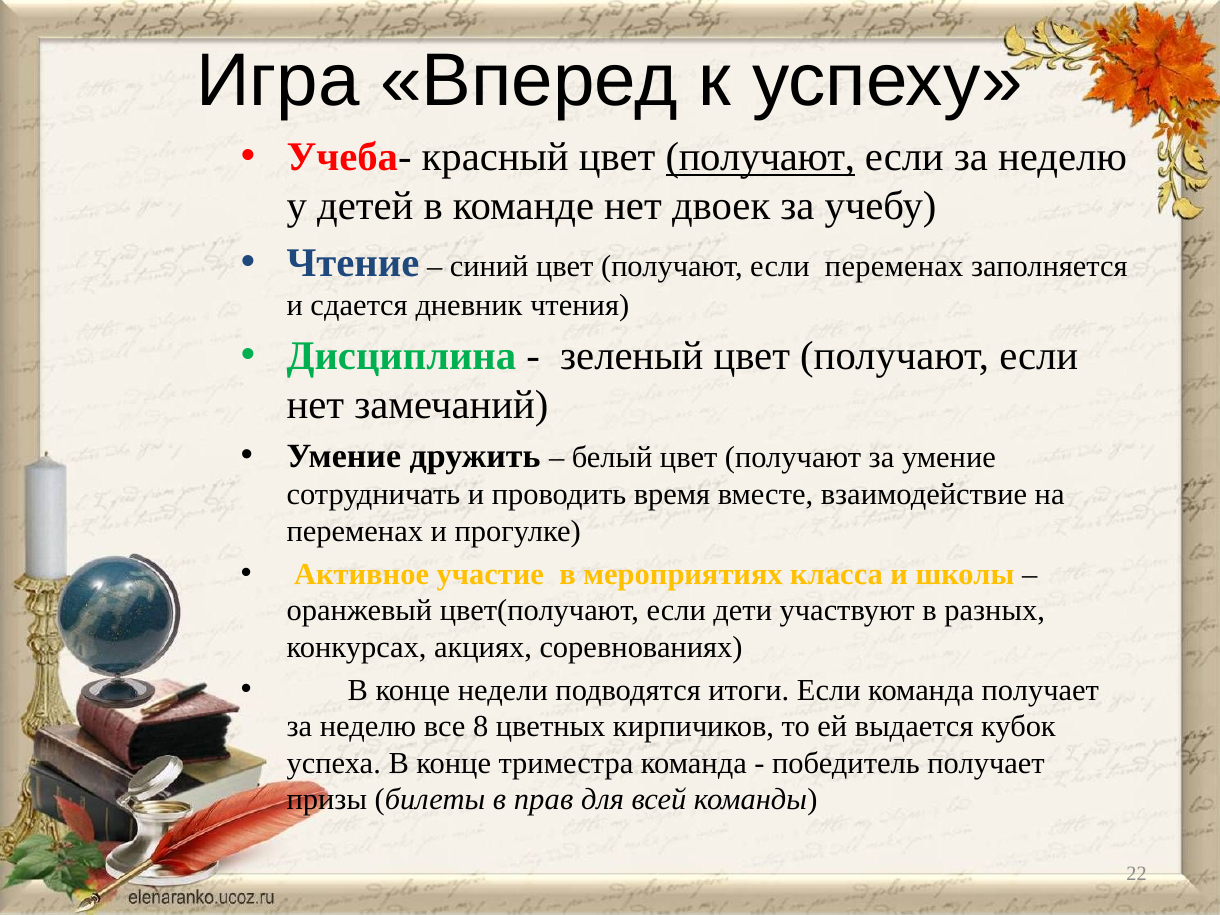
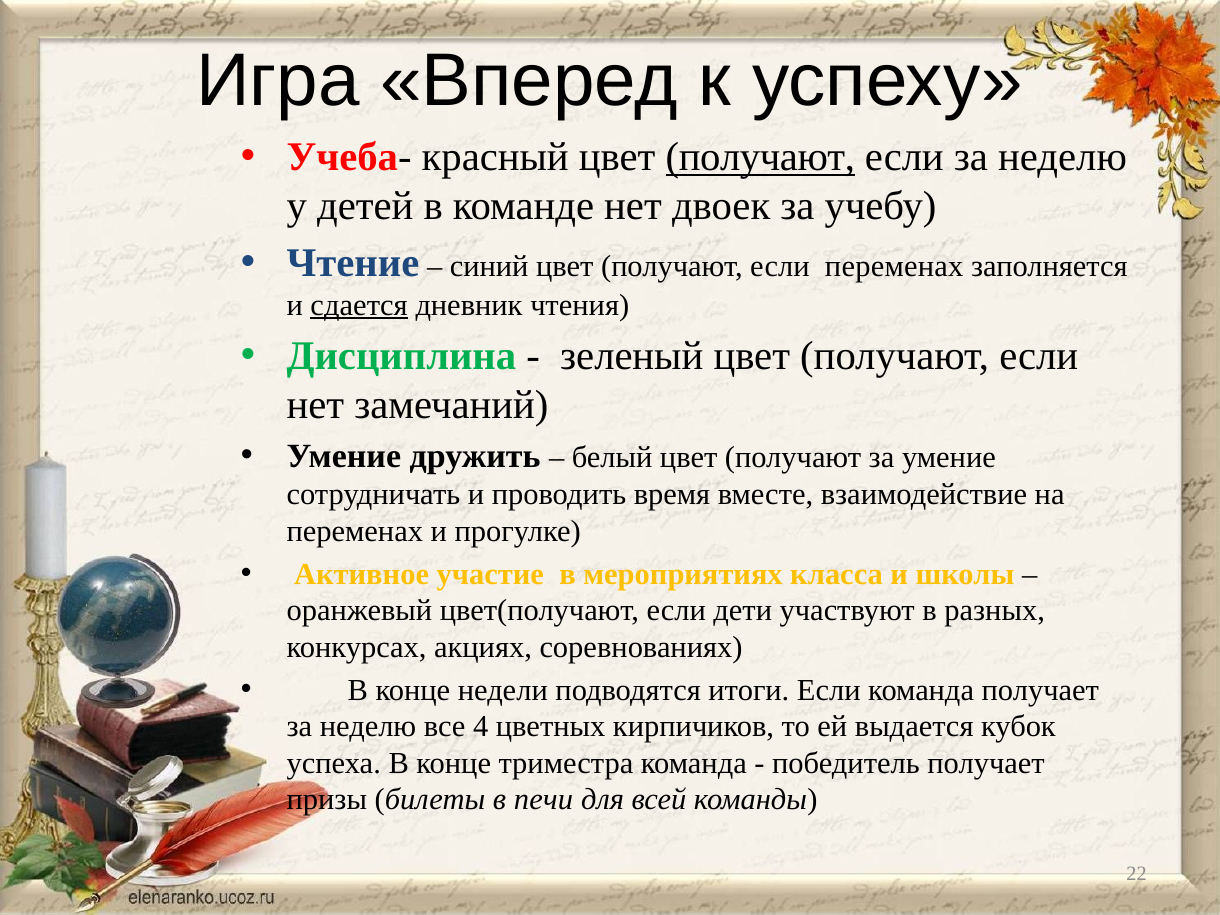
сдается underline: none -> present
8: 8 -> 4
прав: прав -> печи
